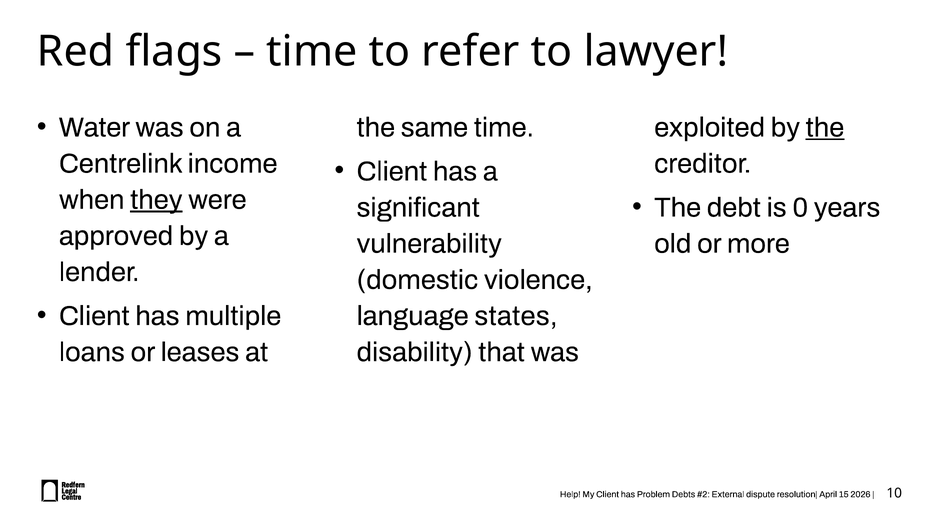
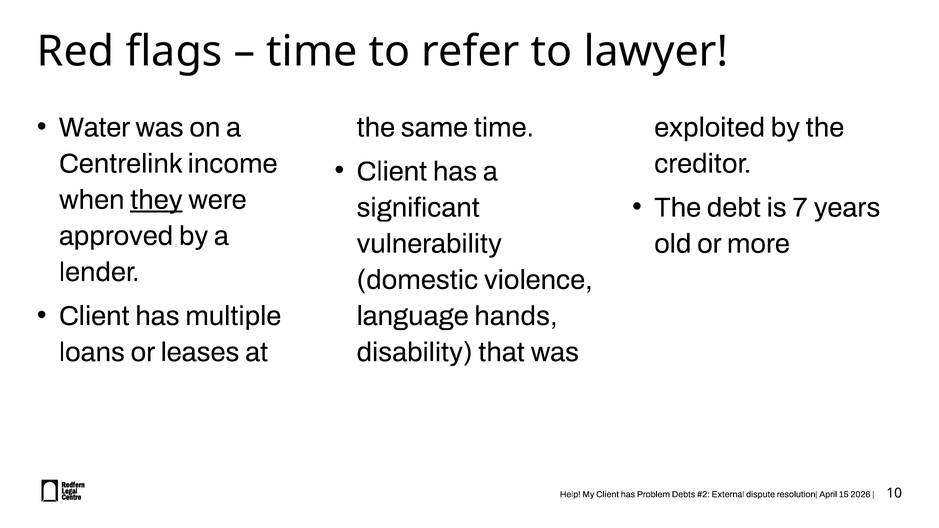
the at (825, 128) underline: present -> none
0: 0 -> 7
states: states -> hands
